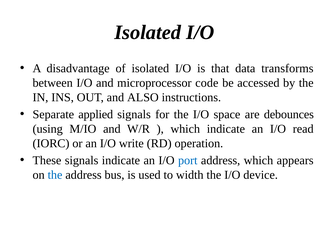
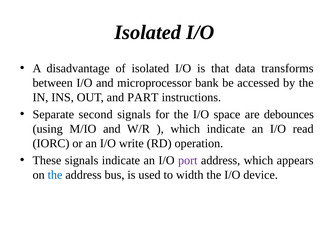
code: code -> bank
ALSO: ALSO -> PART
applied: applied -> second
port colour: blue -> purple
